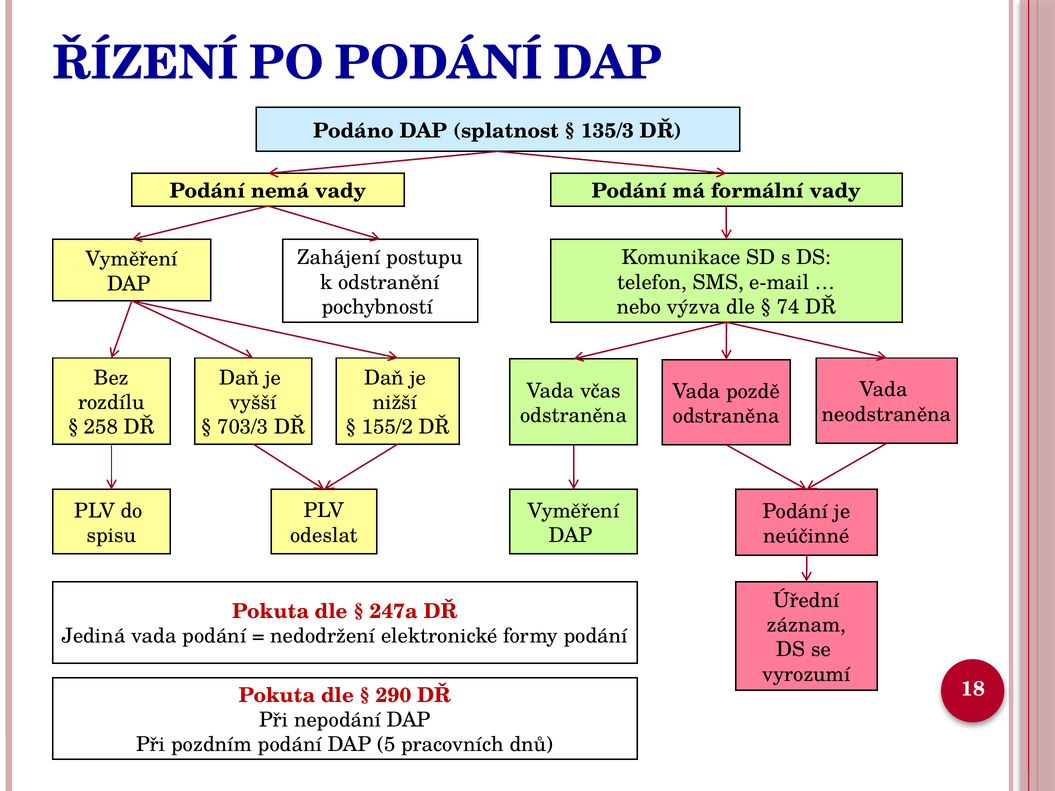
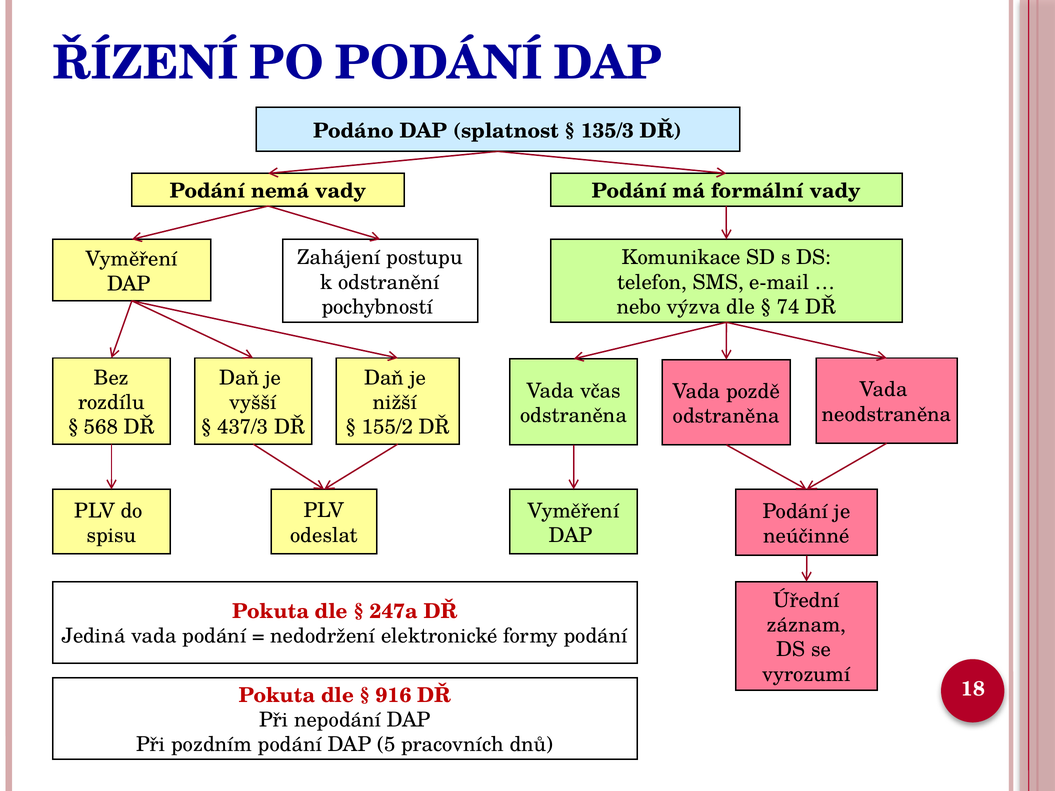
258: 258 -> 568
703/3: 703/3 -> 437/3
290: 290 -> 916
